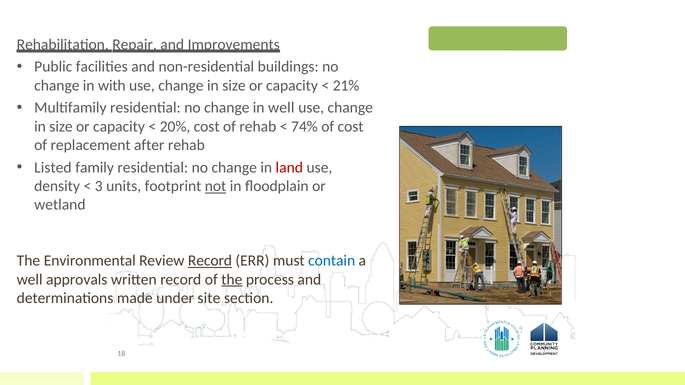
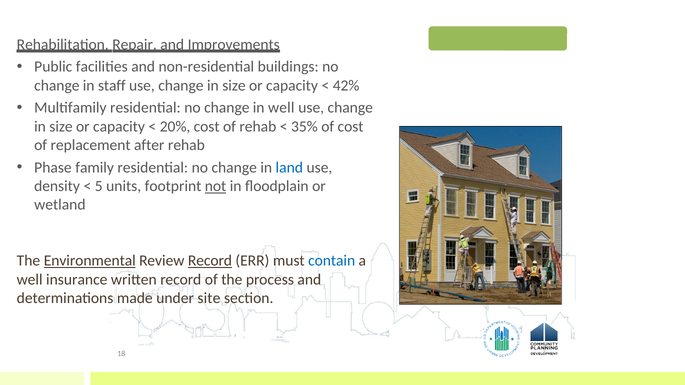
with: with -> staff
21%: 21% -> 42%
74%: 74% -> 35%
Listed: Listed -> Phase
land colour: red -> blue
3: 3 -> 5
Environmental underline: none -> present
approvals: approvals -> insurance
the at (232, 280) underline: present -> none
